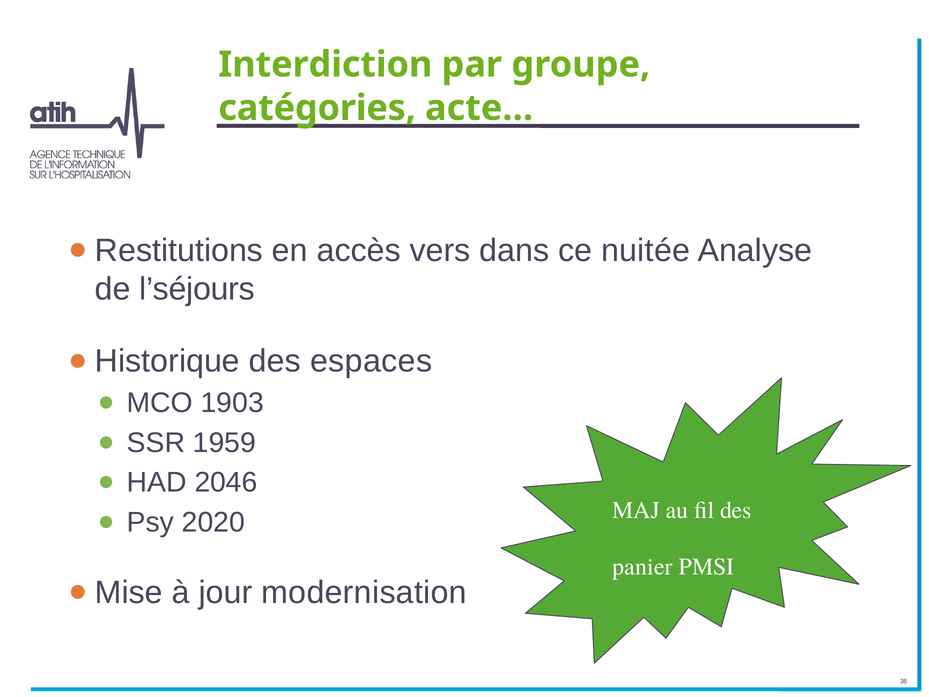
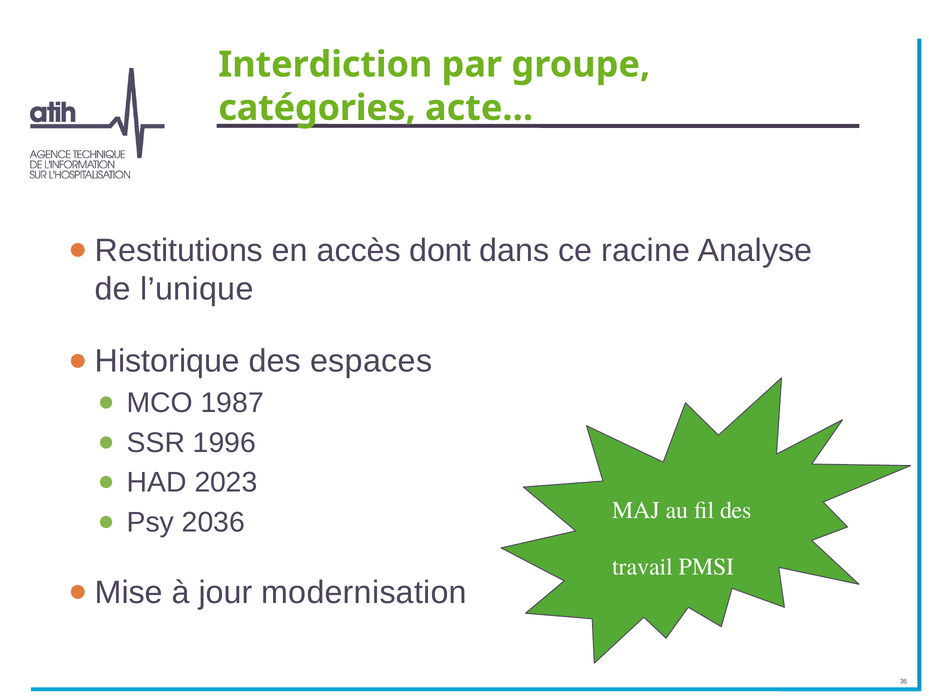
vers: vers -> dont
nuitée: nuitée -> racine
l’séjours: l’séjours -> l’unique
1903: 1903 -> 1987
1959: 1959 -> 1996
2046: 2046 -> 2023
2020: 2020 -> 2036
panier: panier -> travail
